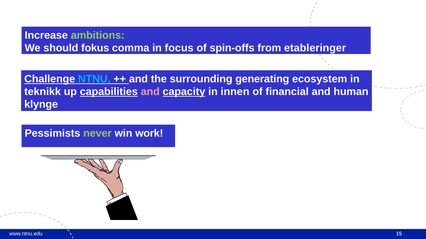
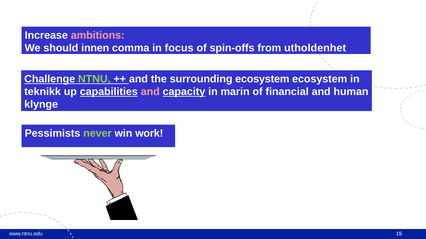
ambitions colour: light green -> pink
fokus: fokus -> innen
etableringer: etableringer -> utholdenhet
NTNU colour: light blue -> light green
surrounding generating: generating -> ecosystem
innen: innen -> marin
